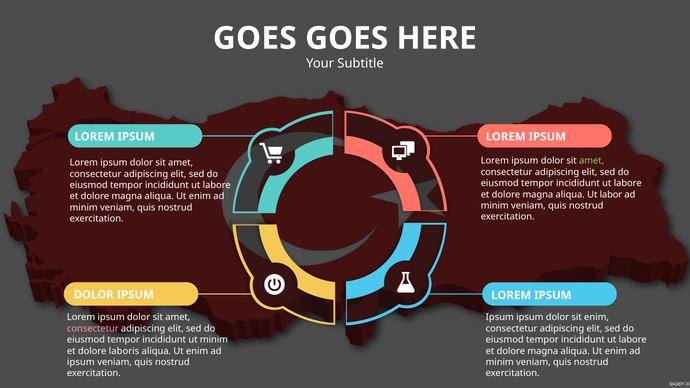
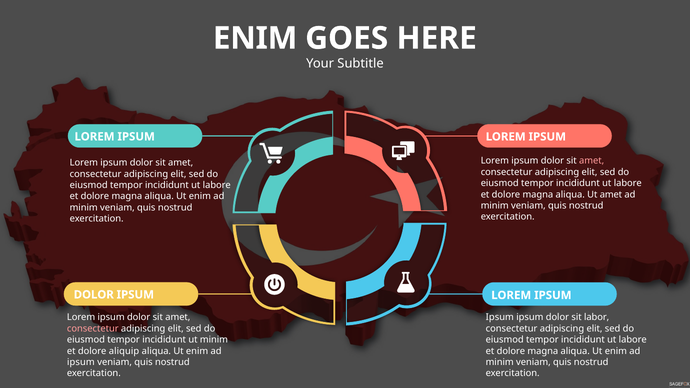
GOES at (255, 38): GOES -> ENIM
amet at (592, 161) colour: light green -> pink
Ut labor: labor -> amet
sit enim: enim -> labor
laboris: laboris -> aliquip
